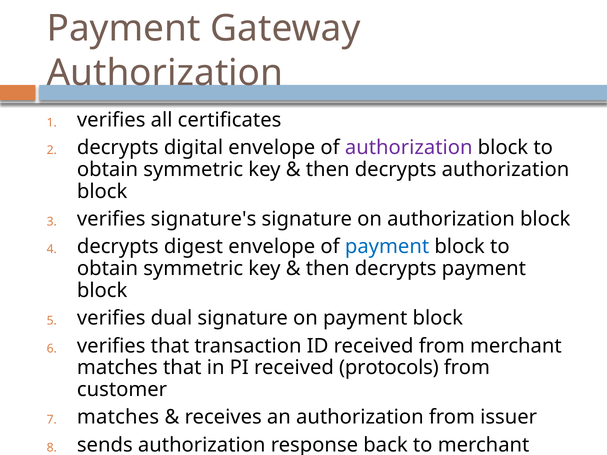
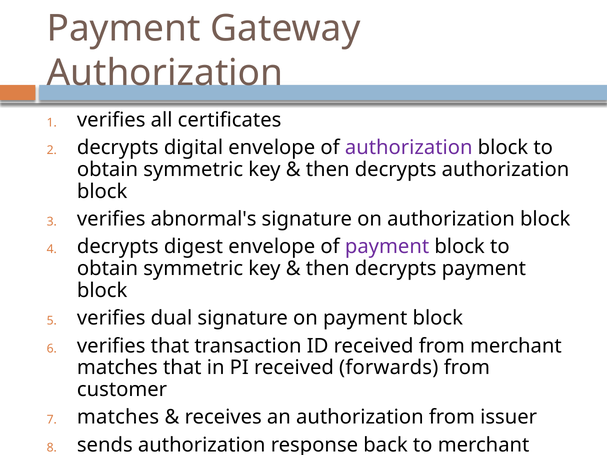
signature's: signature's -> abnormal's
payment at (387, 247) colour: blue -> purple
protocols: protocols -> forwards
